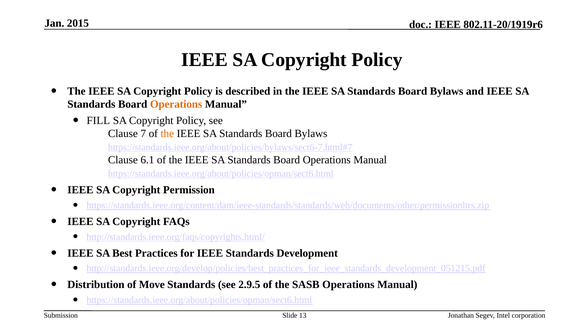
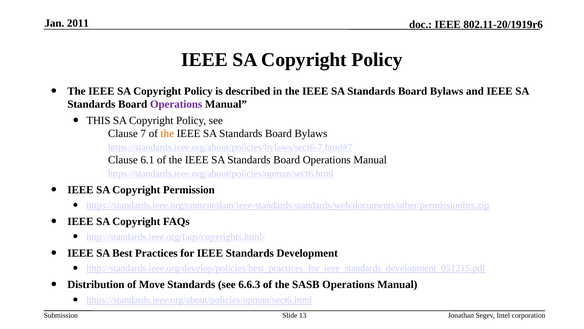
2015: 2015 -> 2011
Operations at (176, 104) colour: orange -> purple
FILL: FILL -> THIS
2.9.5: 2.9.5 -> 6.6.3
